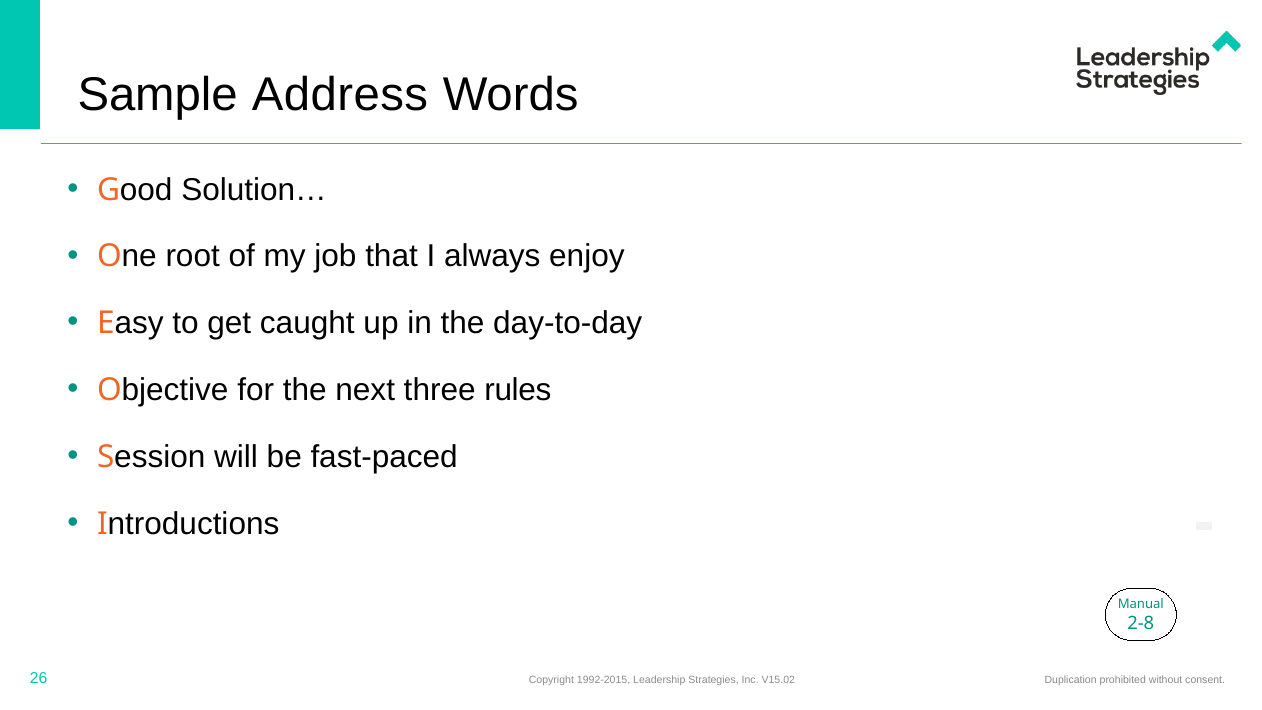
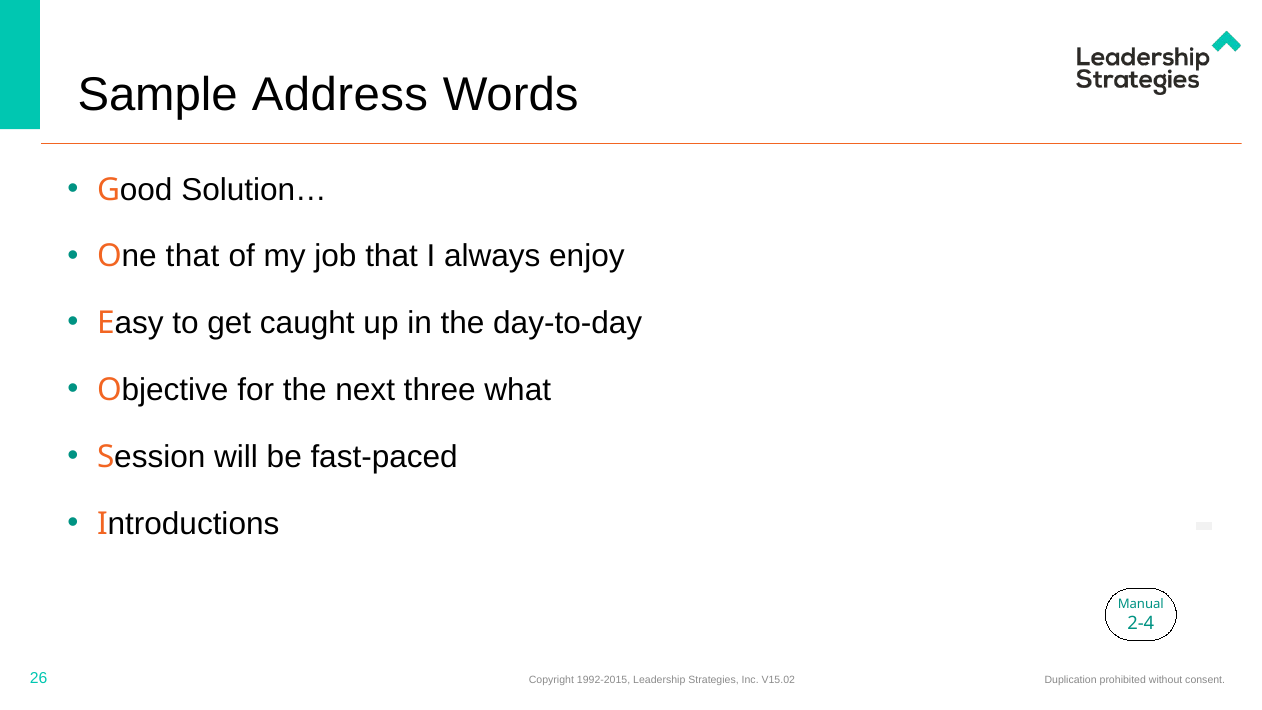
root at (193, 256): root -> that
rules: rules -> what
2-8: 2-8 -> 2-4
